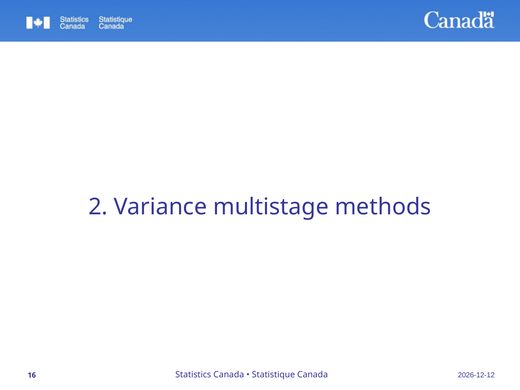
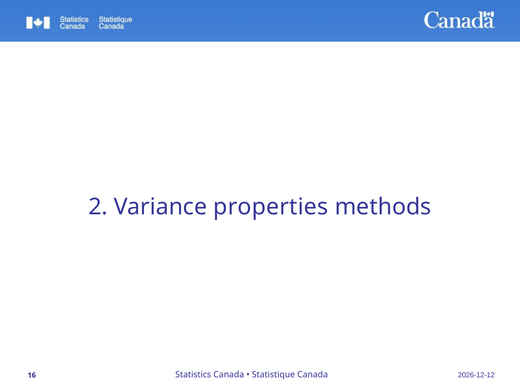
multistage: multistage -> properties
